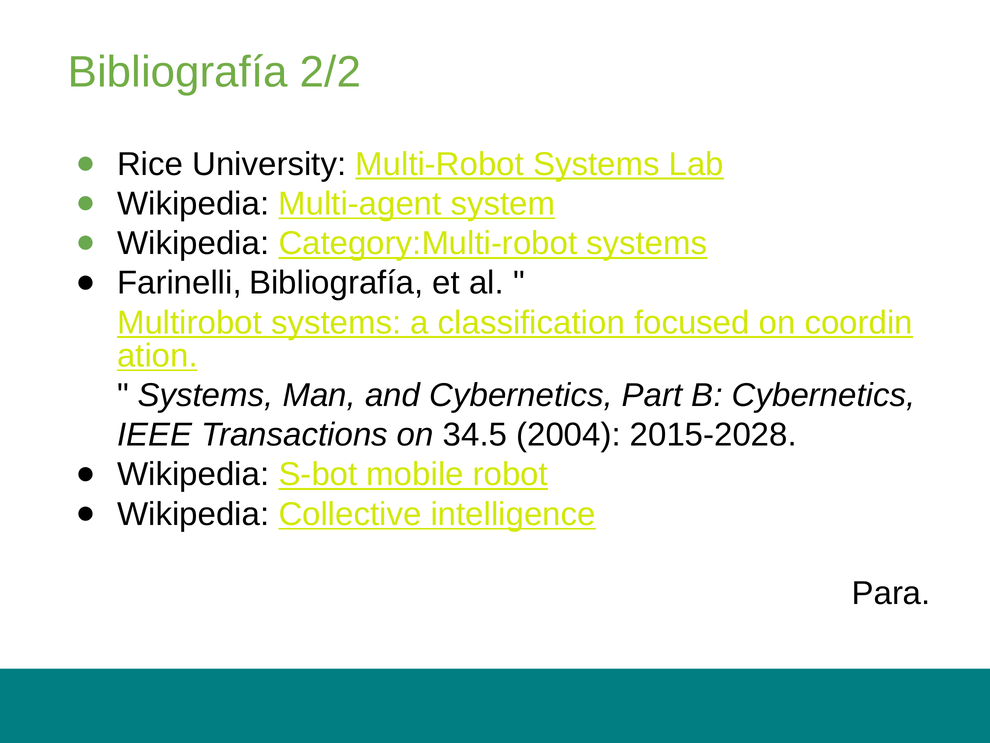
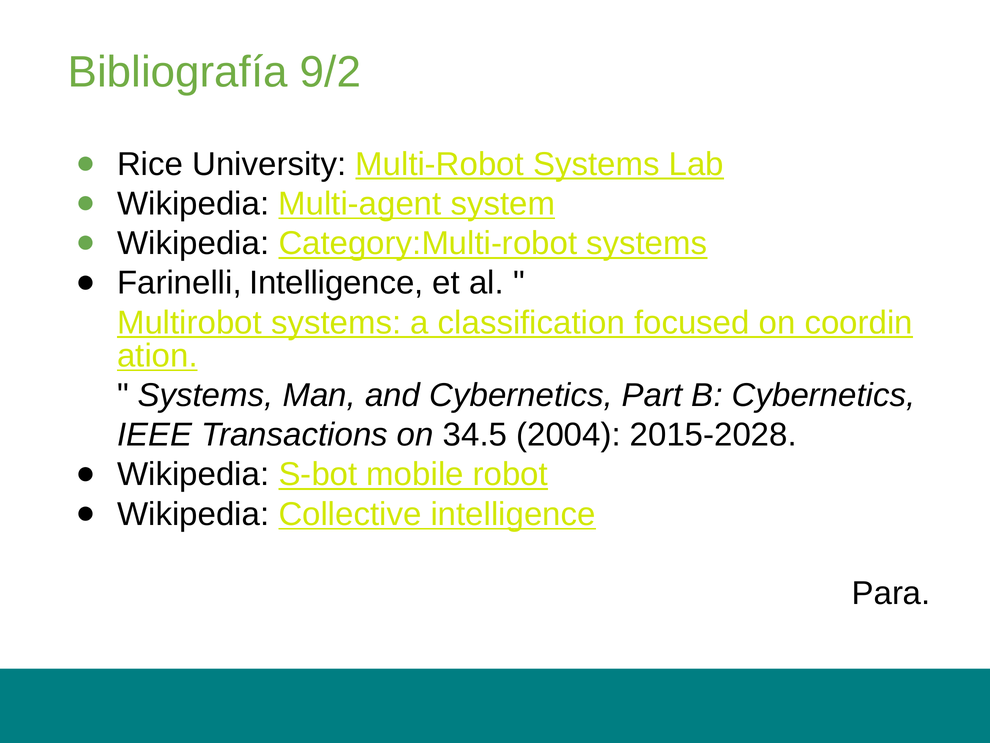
2/2: 2/2 -> 9/2
Farinelli Bibliografía: Bibliografía -> Intelligence
